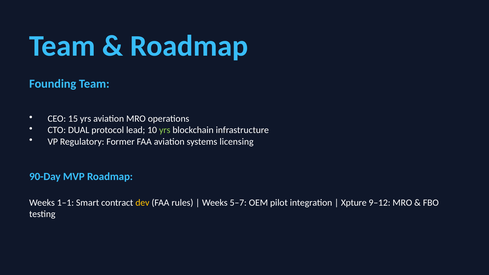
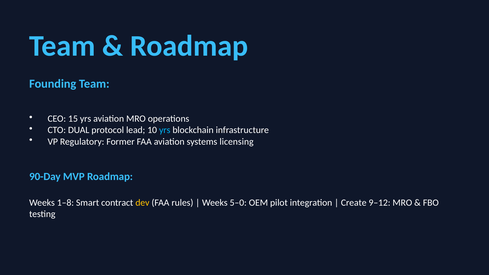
yrs at (165, 130) colour: light green -> light blue
1–1: 1–1 -> 1–8
5–7: 5–7 -> 5–0
Xpture: Xpture -> Create
